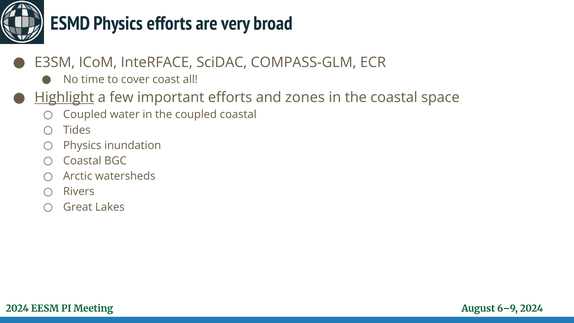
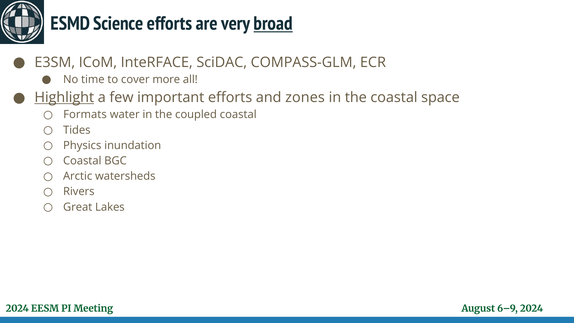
ESMD Physics: Physics -> Science
broad underline: none -> present
coast: coast -> more
Coupled at (85, 115): Coupled -> Formats
